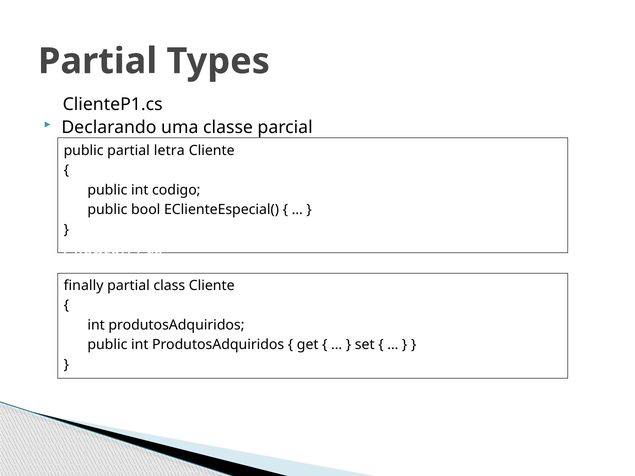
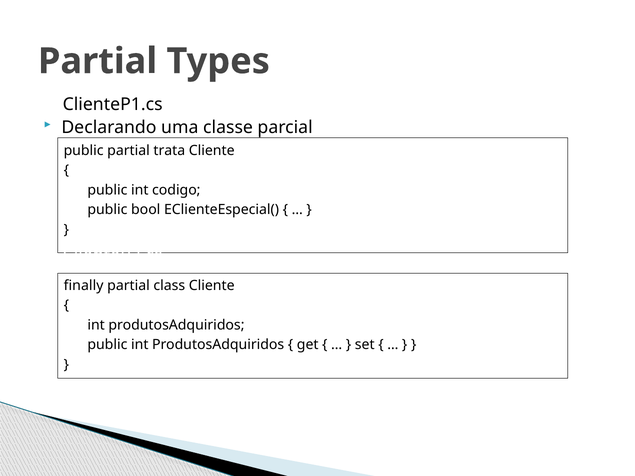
letra: letra -> trata
